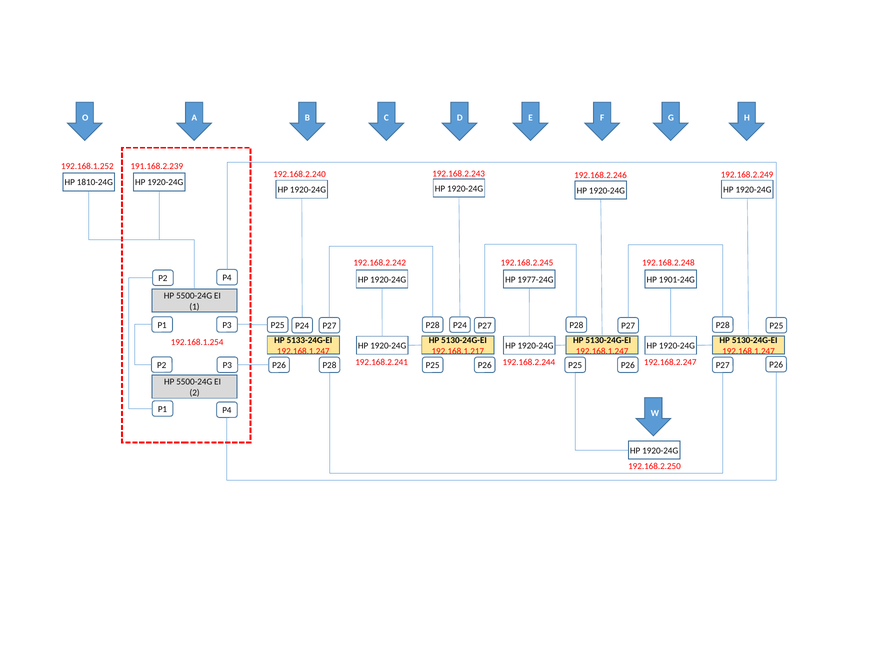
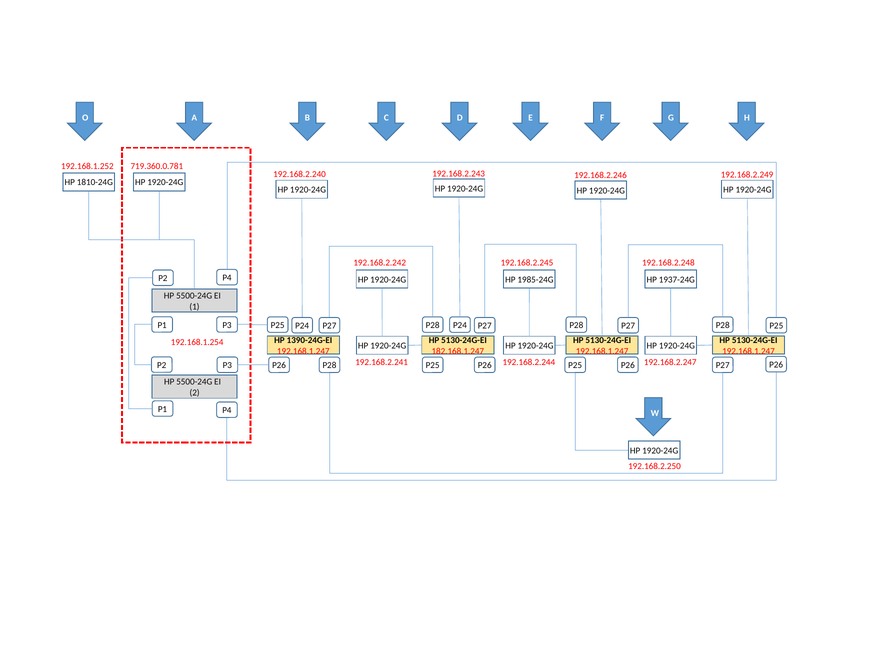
191.168.2.239: 191.168.2.239 -> 719.360.0.781
1977-24G: 1977-24G -> 1985-24G
1901-24G: 1901-24G -> 1937-24G
5133-24G-EI: 5133-24G-EI -> 1390-24G-EI
192.168.1.217: 192.168.1.217 -> 182.168.1.247
